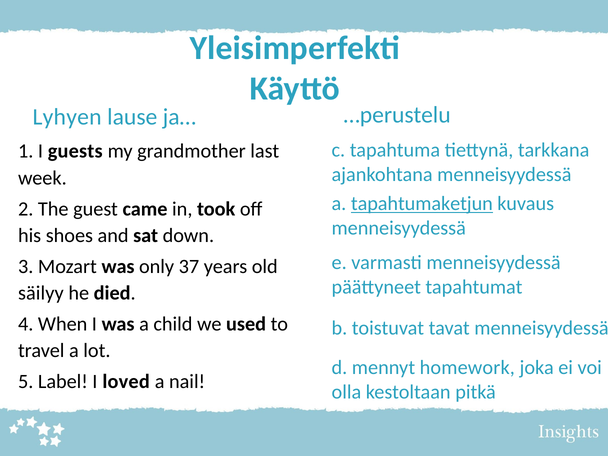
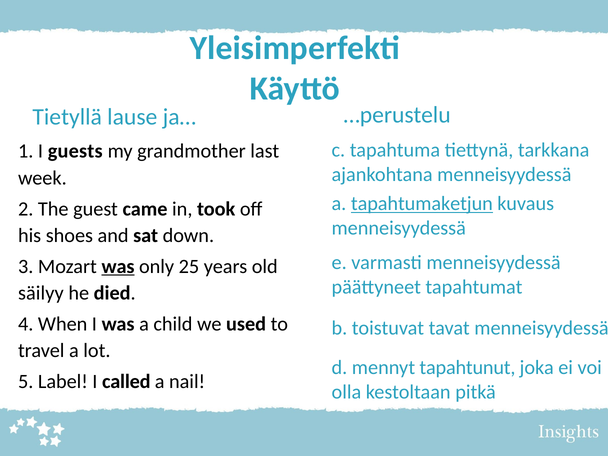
Lyhyen: Lyhyen -> Tietyllä
was at (118, 266) underline: none -> present
37: 37 -> 25
homework: homework -> tapahtunut
loved: loved -> called
